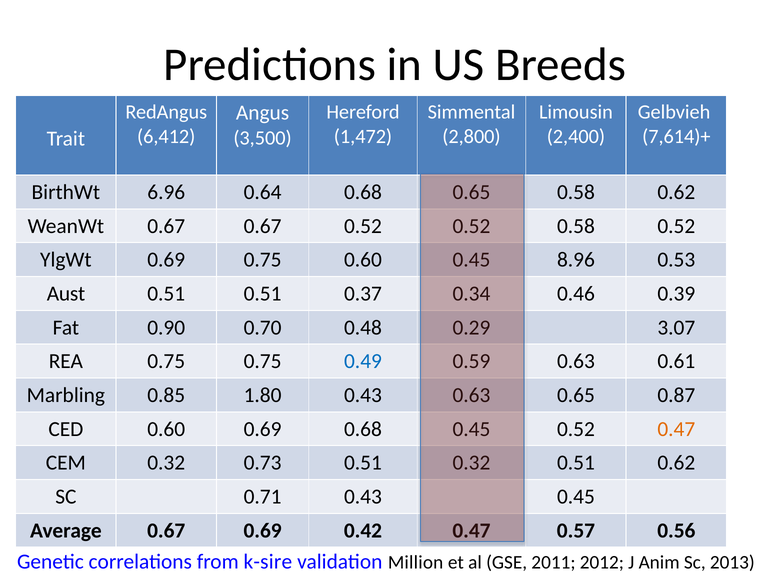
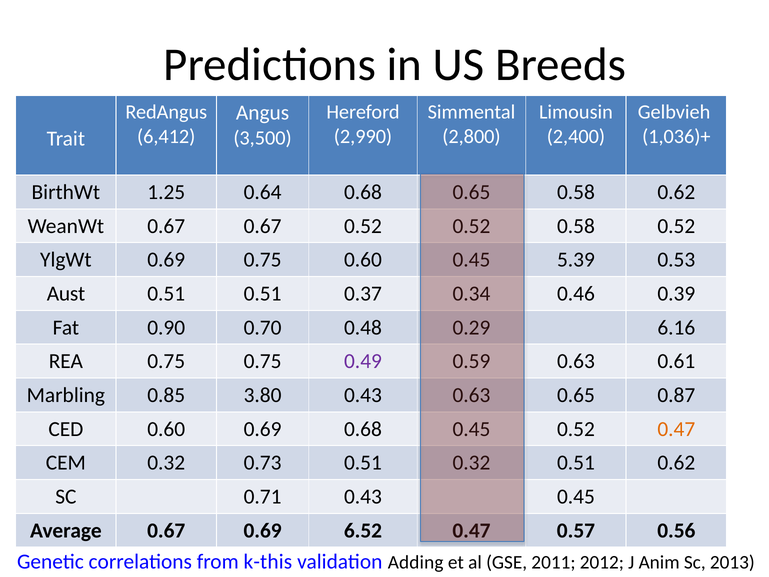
1,472: 1,472 -> 2,990
7,614)+: 7,614)+ -> 1,036)+
6.96: 6.96 -> 1.25
8.96: 8.96 -> 5.39
3.07: 3.07 -> 6.16
0.49 colour: blue -> purple
1.80: 1.80 -> 3.80
0.42: 0.42 -> 6.52
k-sire: k-sire -> k-this
Million: Million -> Adding
